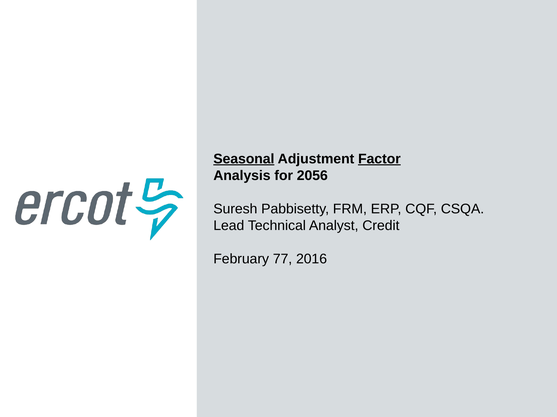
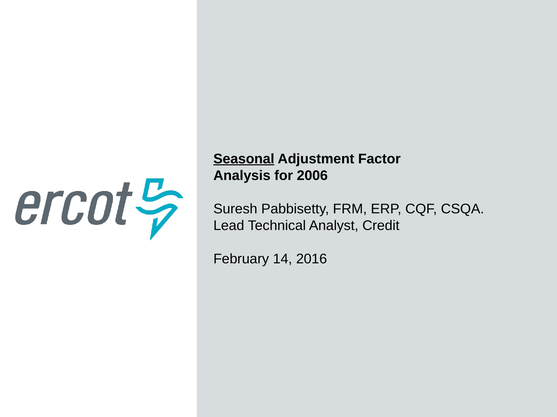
Factor underline: present -> none
2056: 2056 -> 2006
77: 77 -> 14
